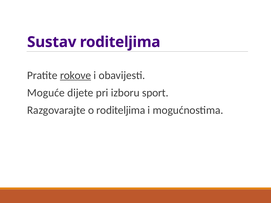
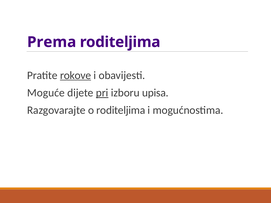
Sustav: Sustav -> Prema
pri underline: none -> present
sport: sport -> upisa
